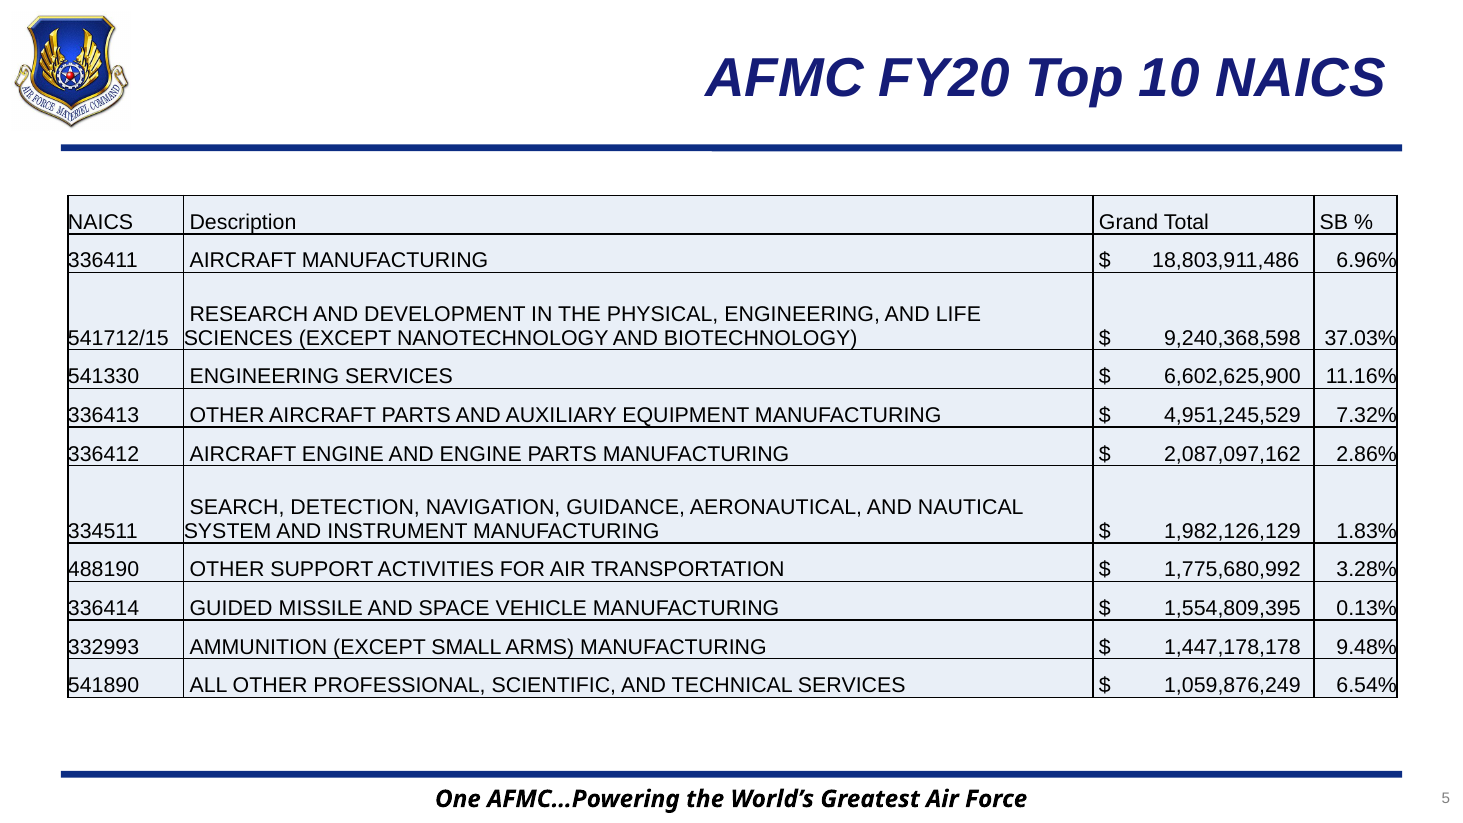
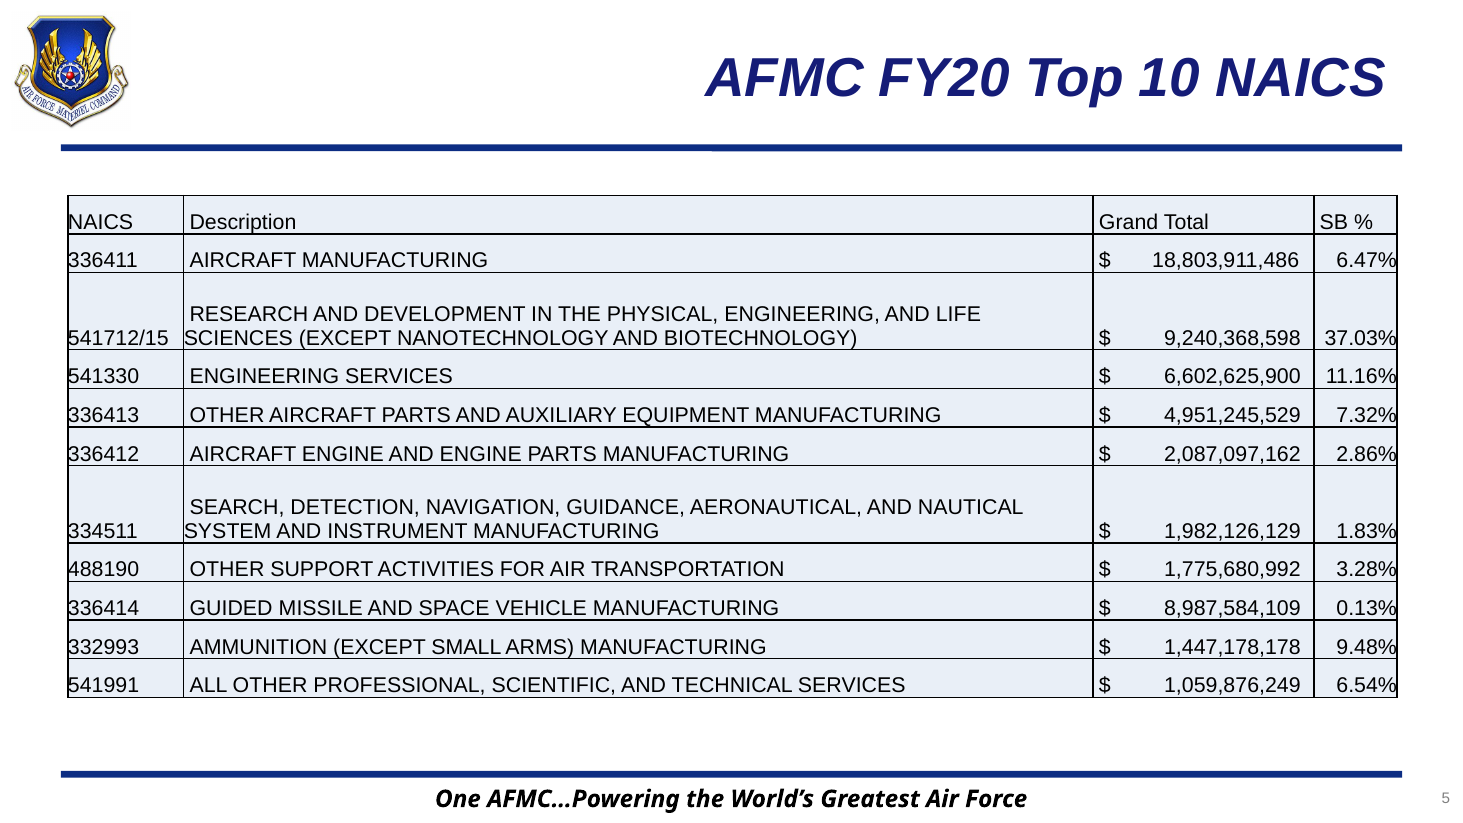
6.96%: 6.96% -> 6.47%
1,554,809,395: 1,554,809,395 -> 8,987,584,109
541890: 541890 -> 541991
